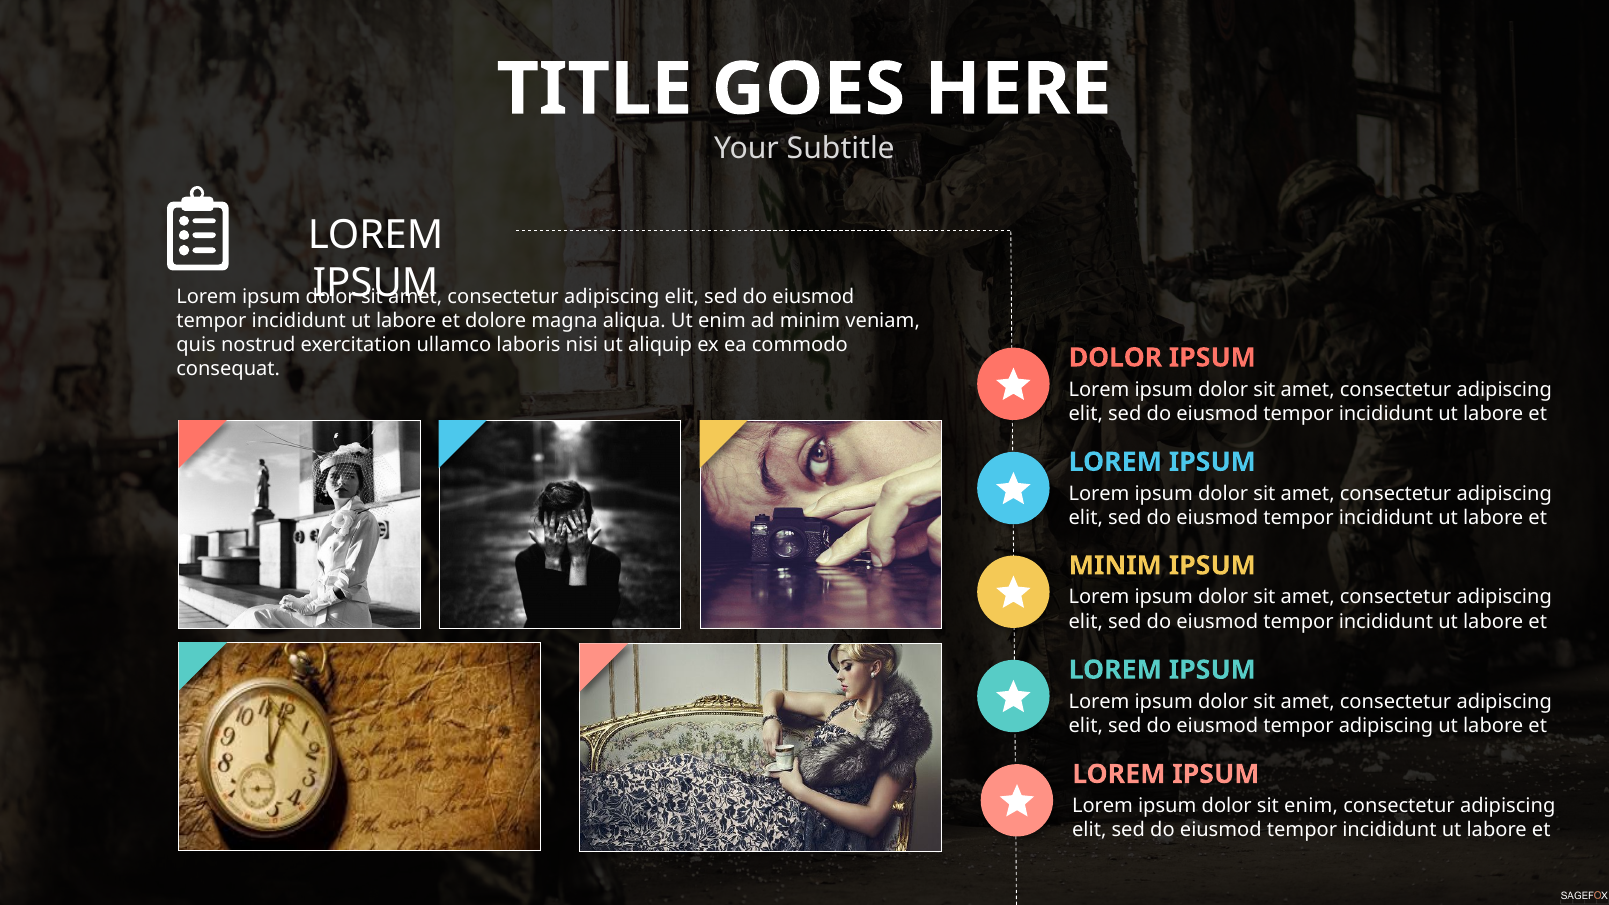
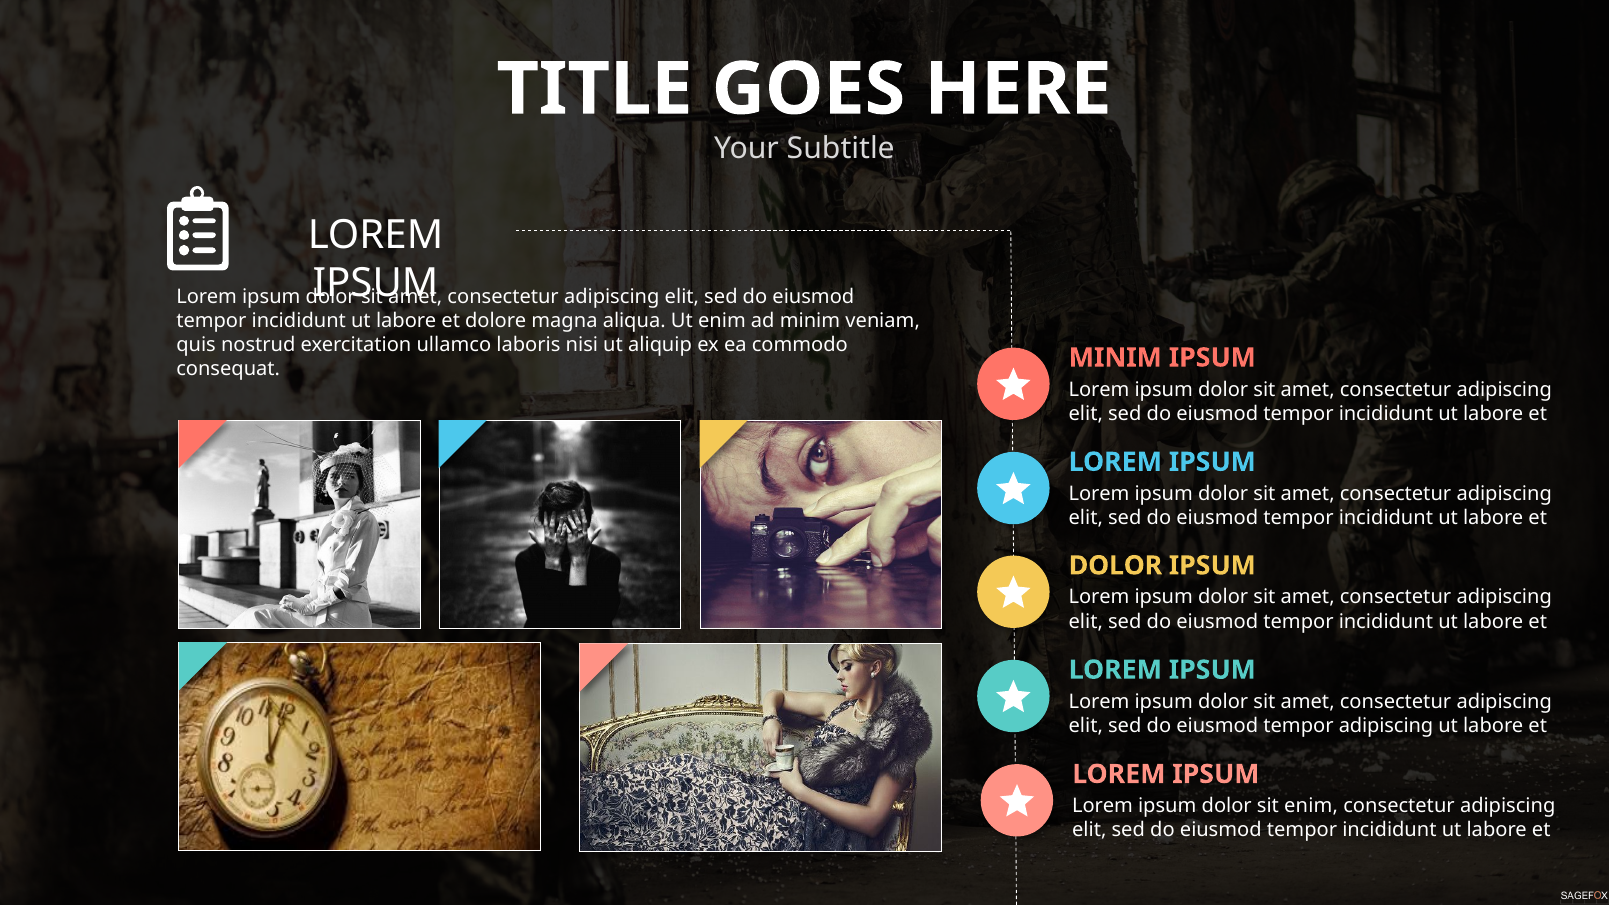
DOLOR at (1115, 358): DOLOR -> MINIM
MINIM at (1115, 566): MINIM -> DOLOR
